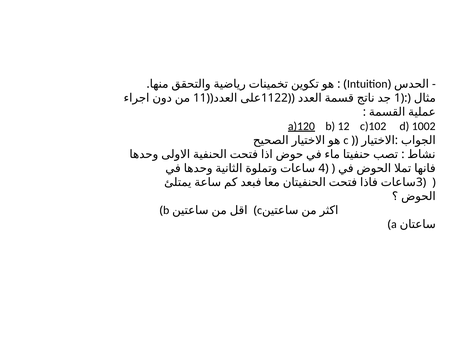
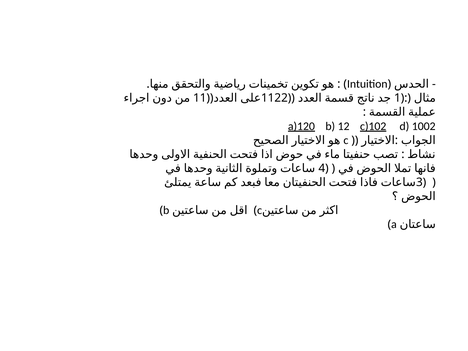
c)102 underline: none -> present
